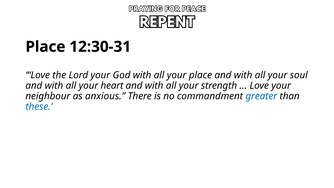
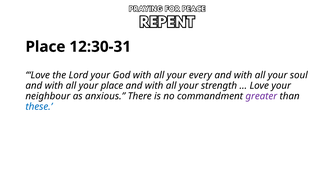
your place: place -> every
your heart: heart -> place
greater colour: blue -> purple
